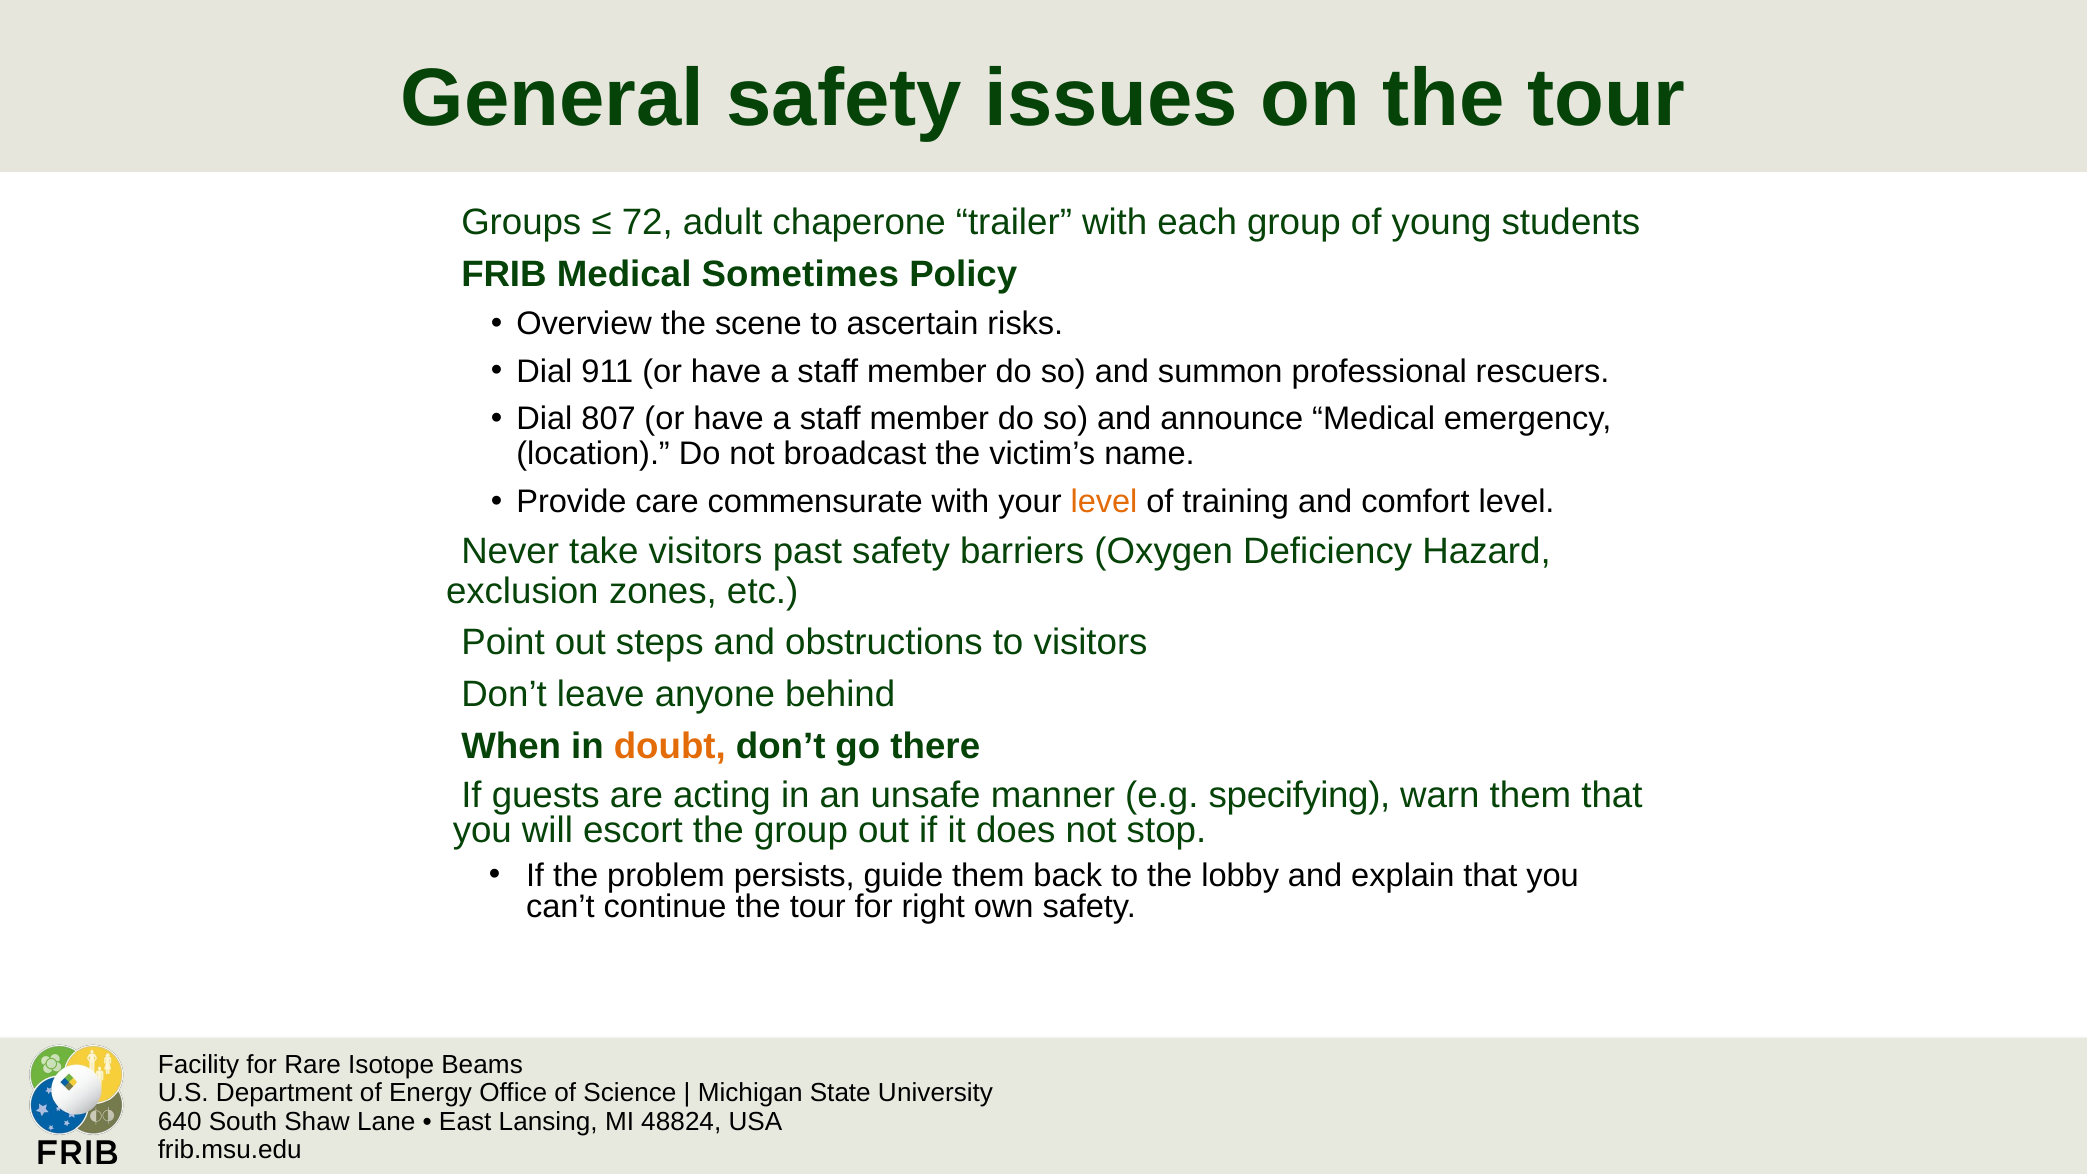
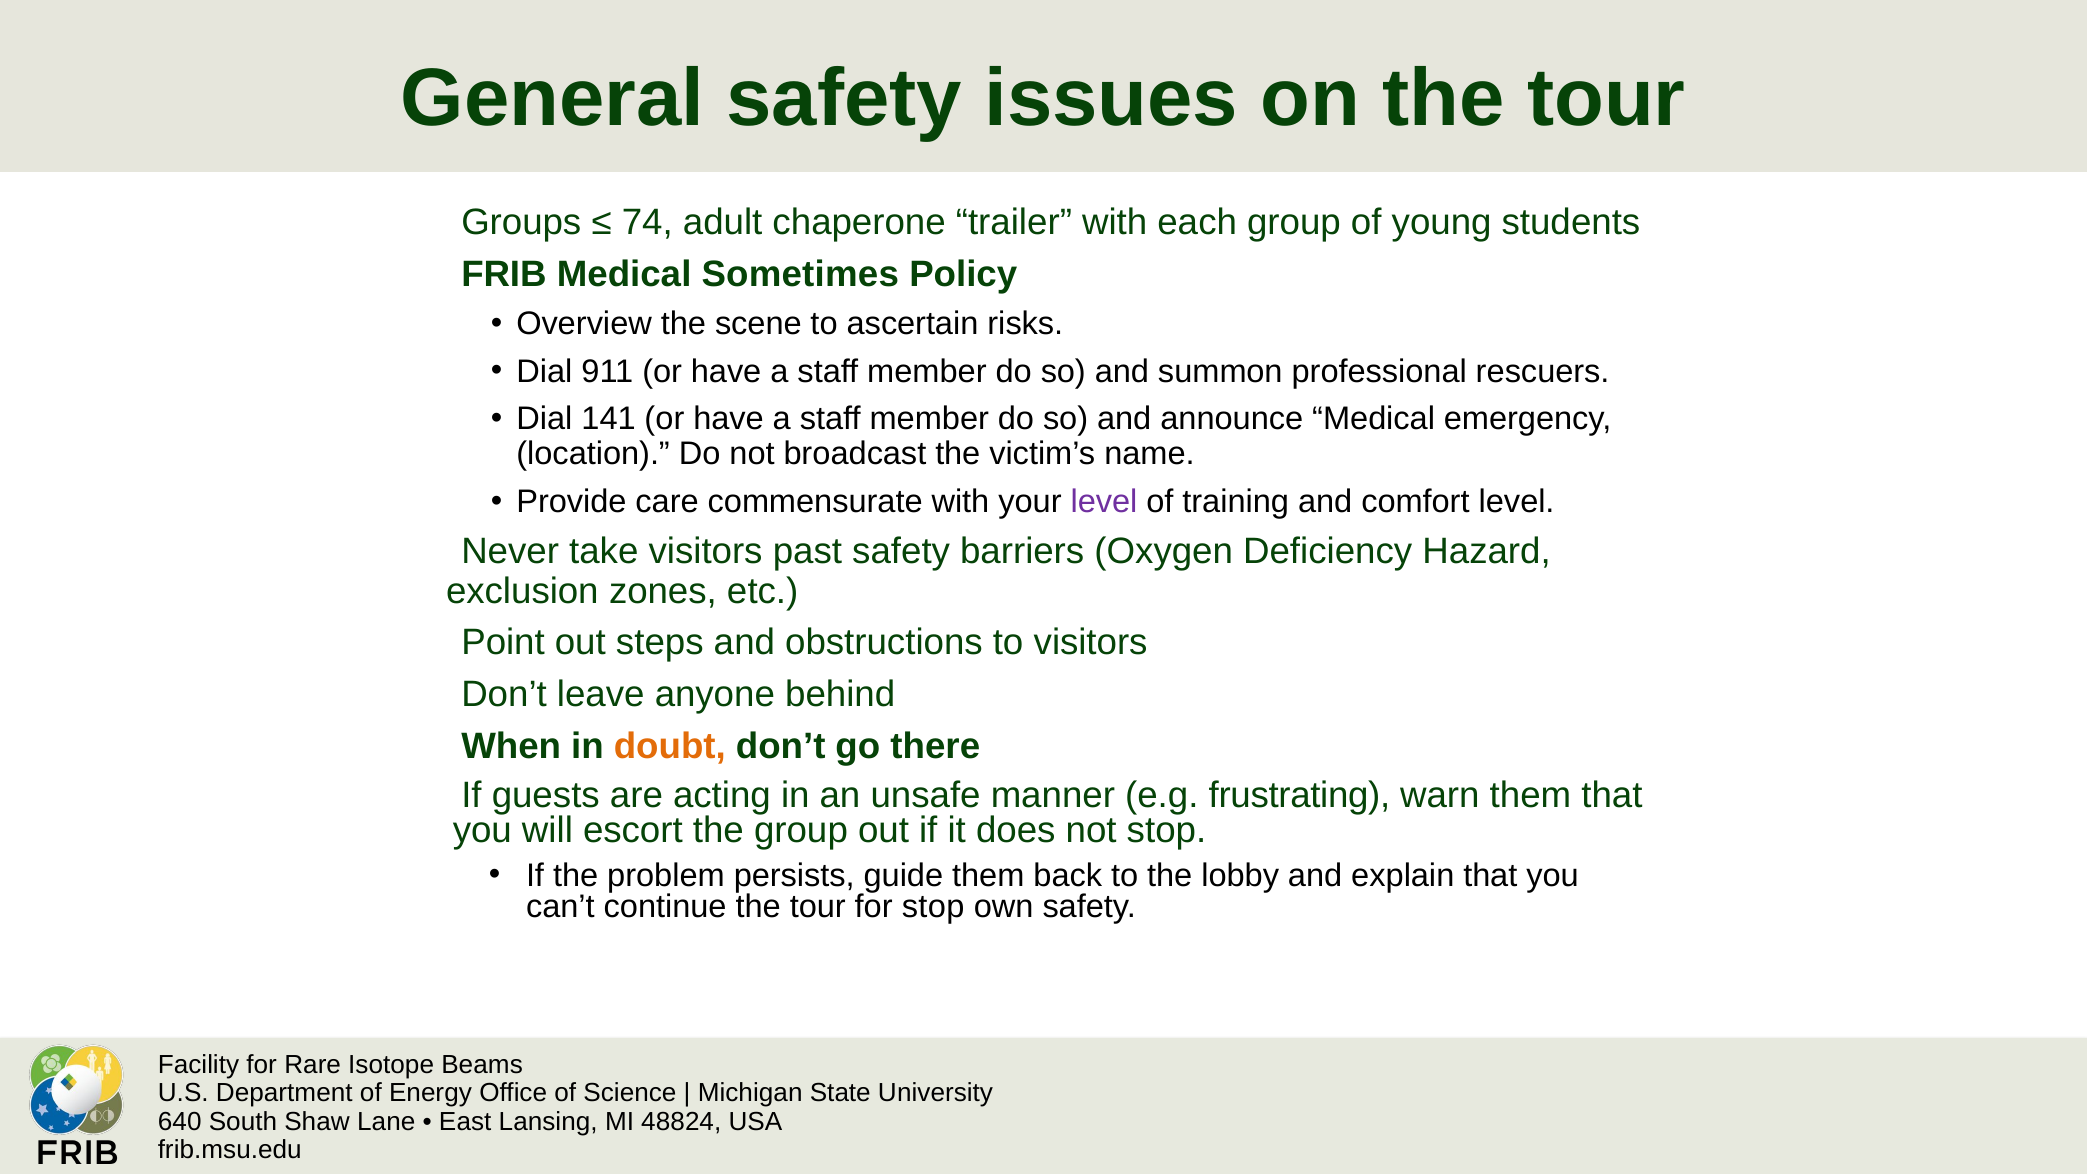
72: 72 -> 74
807: 807 -> 141
level at (1104, 502) colour: orange -> purple
specifying: specifying -> frustrating
for right: right -> stop
